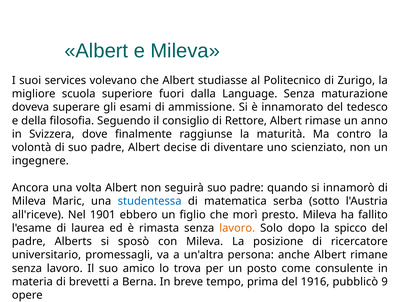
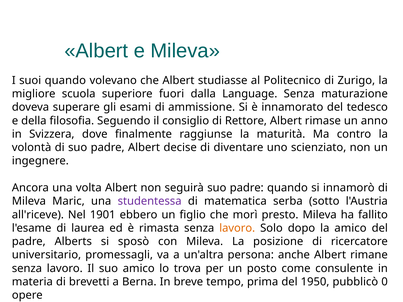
suoi services: services -> quando
studentessa colour: blue -> purple
la spicco: spicco -> amico
1916: 1916 -> 1950
9: 9 -> 0
